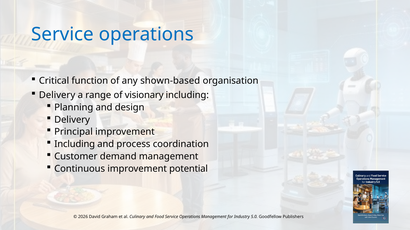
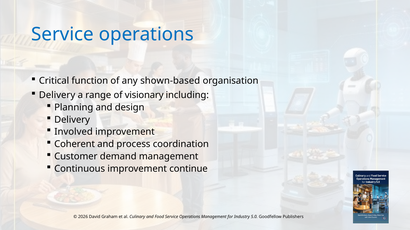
Principal: Principal -> Involved
Including at (75, 145): Including -> Coherent
potential: potential -> continue
